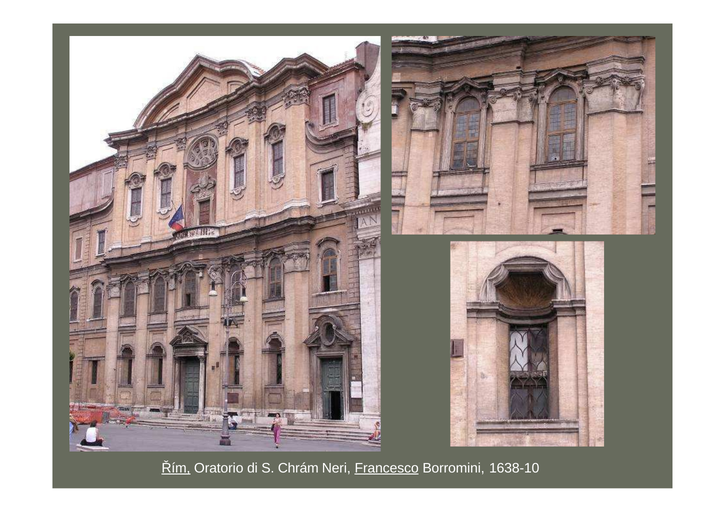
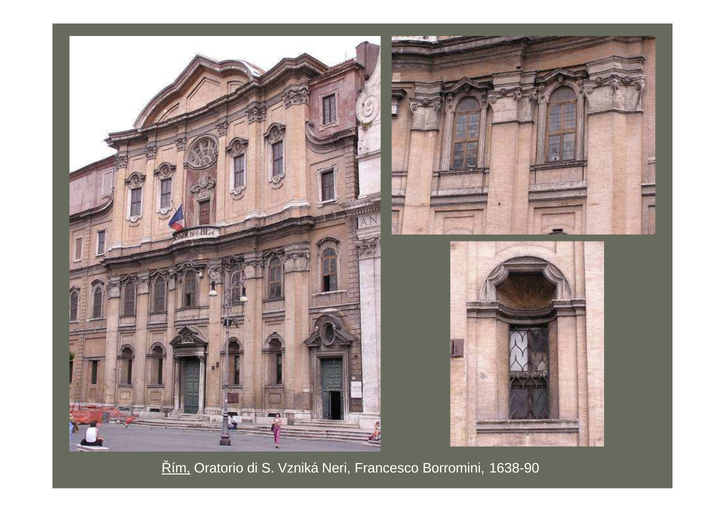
Chrám: Chrám -> Vzniká
Francesco underline: present -> none
1638-10: 1638-10 -> 1638-90
